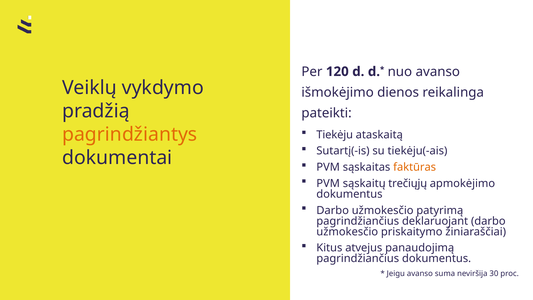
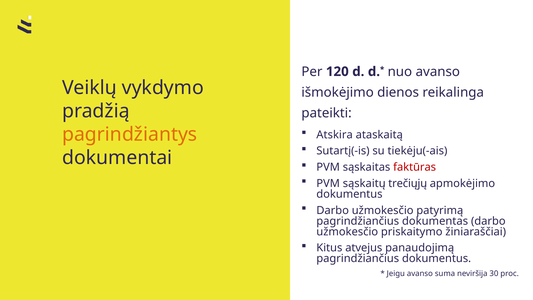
Tiekėju: Tiekėju -> Atskira
faktūras colour: orange -> red
deklaruojant: deklaruojant -> dokumentas
